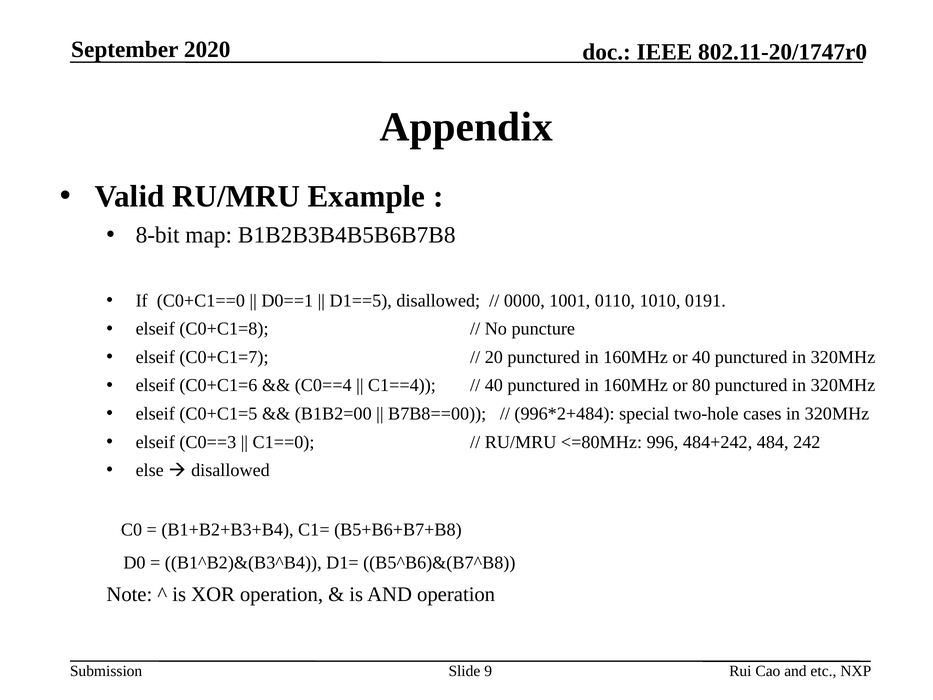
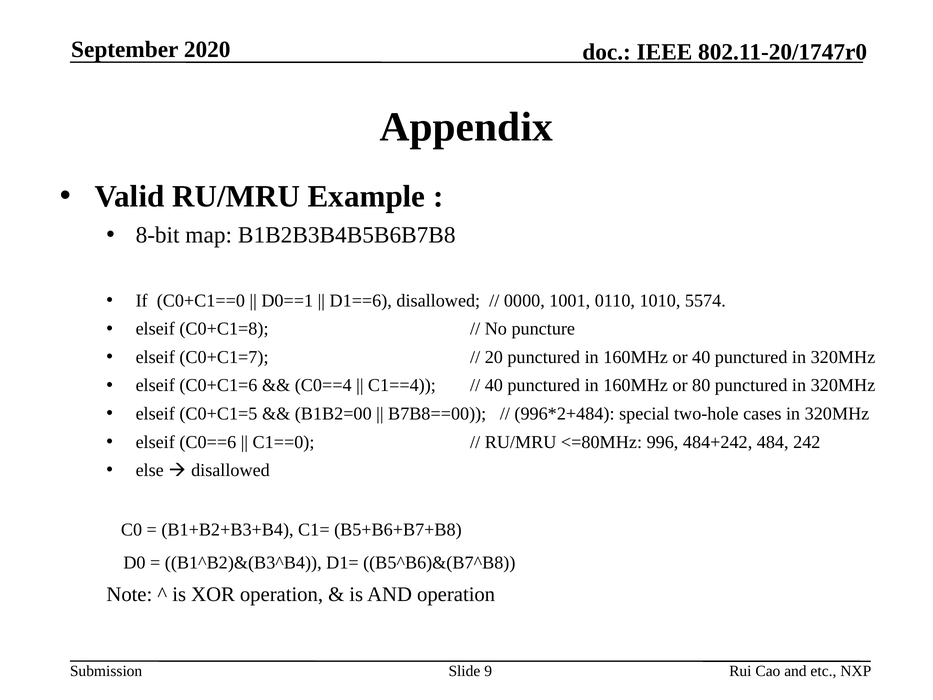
D1==5: D1==5 -> D1==6
0191: 0191 -> 5574
C0==3: C0==3 -> C0==6
